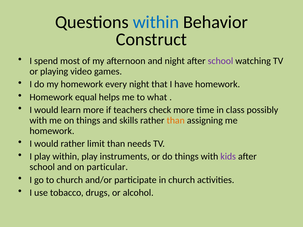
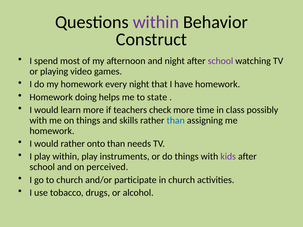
within at (156, 22) colour: blue -> purple
equal: equal -> doing
what: what -> state
than at (176, 121) colour: orange -> blue
limit: limit -> onto
particular: particular -> perceived
